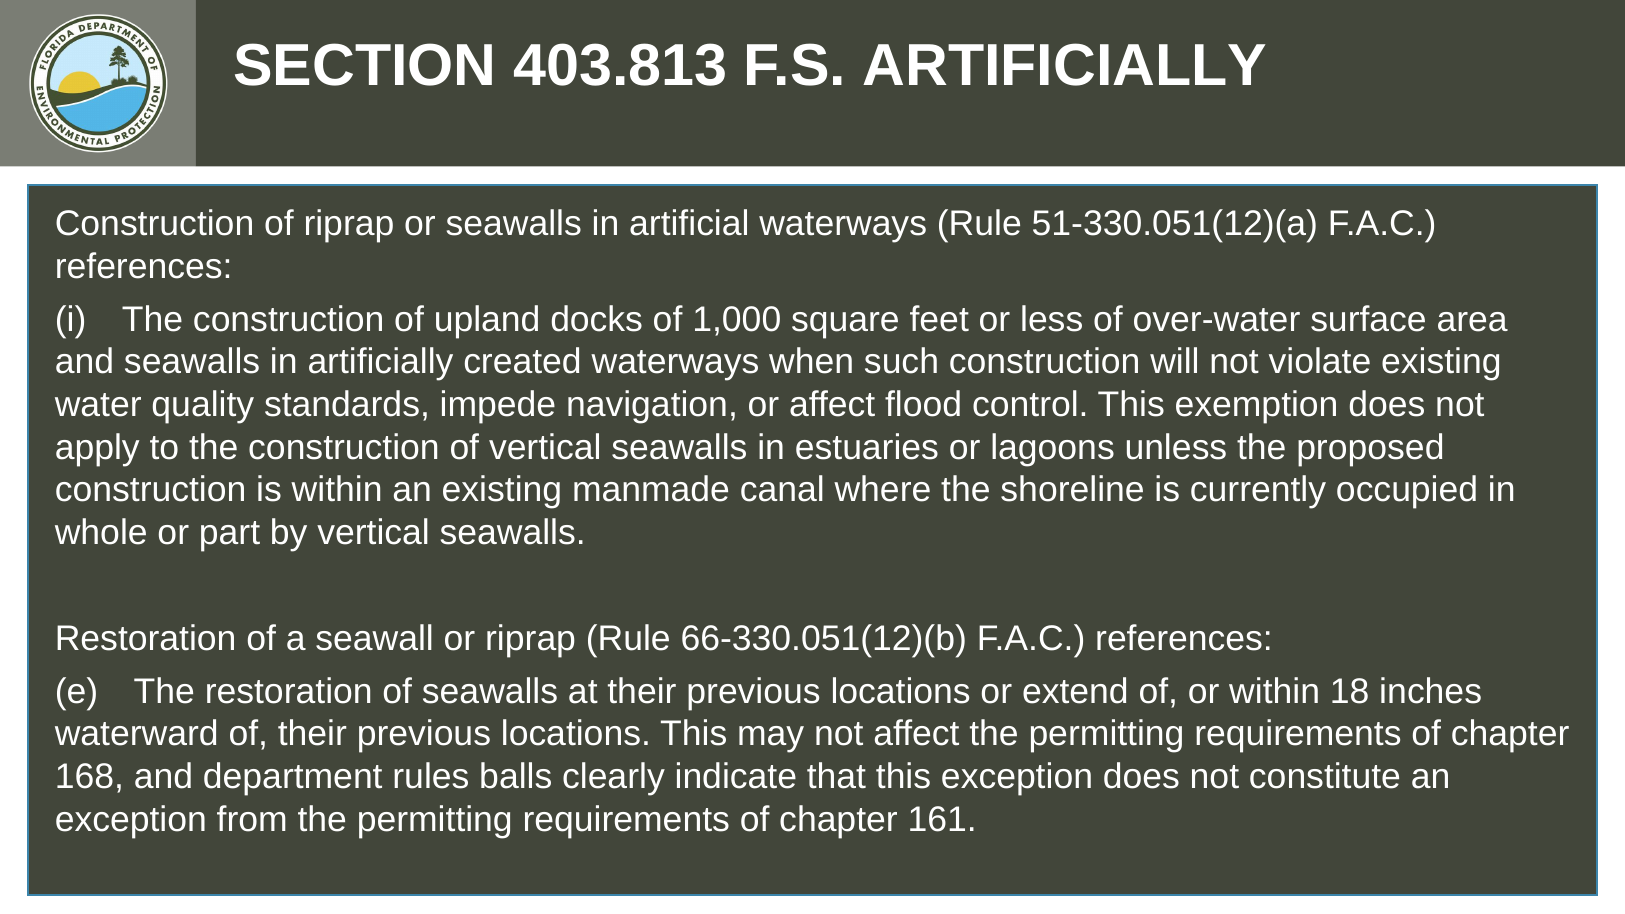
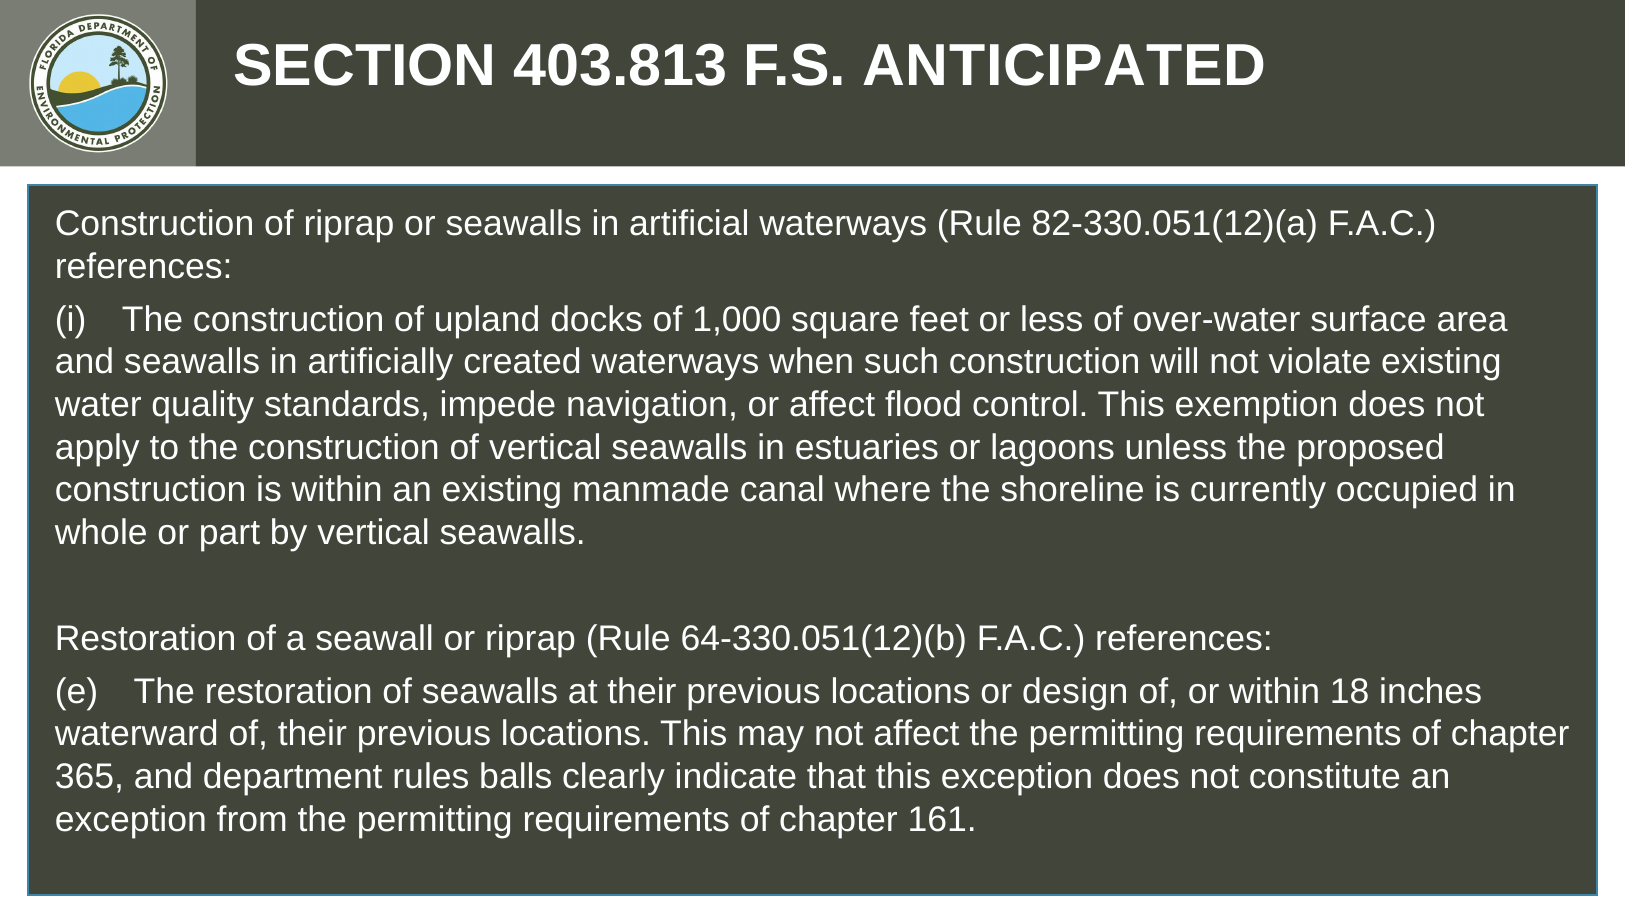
F.S ARTIFICIALLY: ARTIFICIALLY -> ANTICIPATED
51-330.051(12)(a: 51-330.051(12)(a -> 82-330.051(12)(a
66-330.051(12)(b: 66-330.051(12)(b -> 64-330.051(12)(b
extend: extend -> design
168: 168 -> 365
